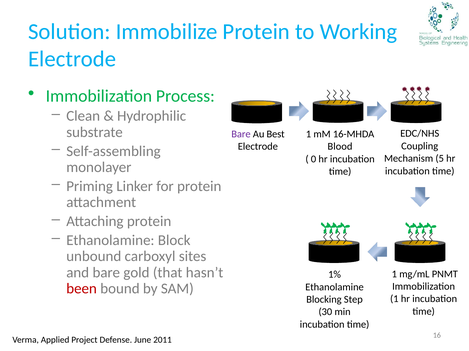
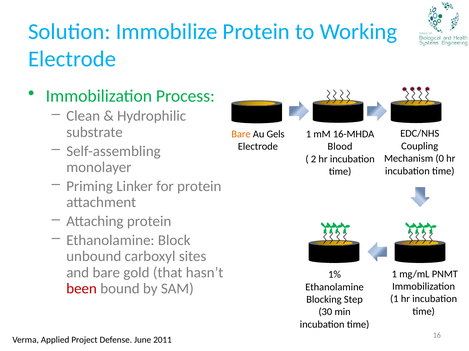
Bare at (241, 134) colour: purple -> orange
Best: Best -> Gels
5: 5 -> 0
0: 0 -> 2
